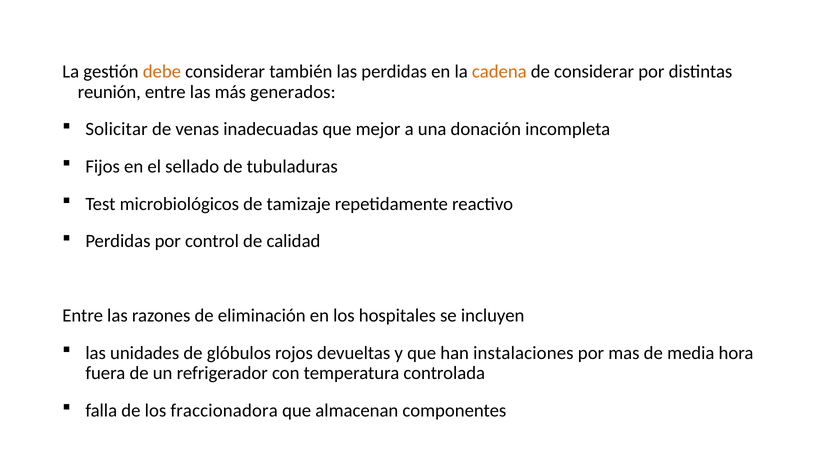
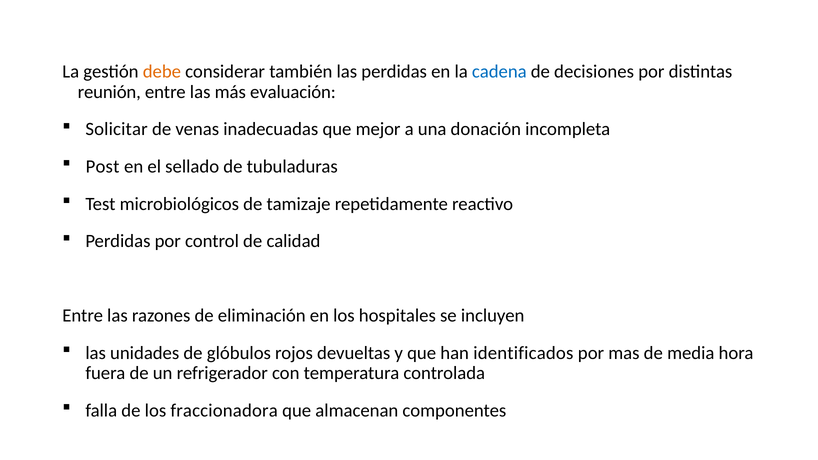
cadena colour: orange -> blue
de considerar: considerar -> decisiones
generados: generados -> evaluación
Fijos: Fijos -> Post
instalaciones: instalaciones -> identificados
